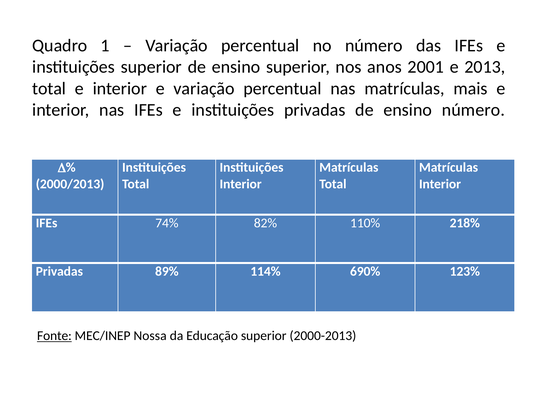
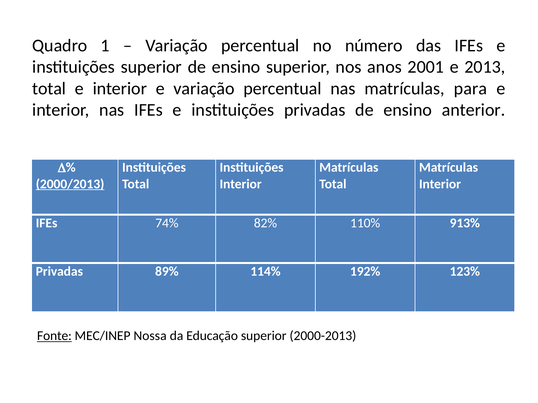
mais: mais -> para
ensino número: número -> anterior
2000/2013 underline: none -> present
218%: 218% -> 913%
690%: 690% -> 192%
